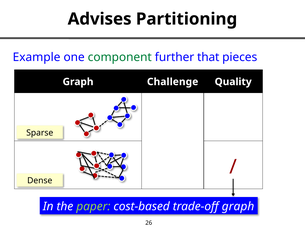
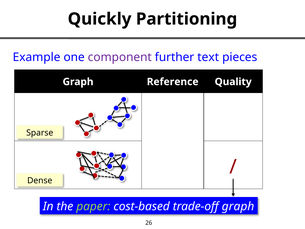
Advises: Advises -> Quickly
component colour: green -> purple
that: that -> text
Challenge: Challenge -> Reference
